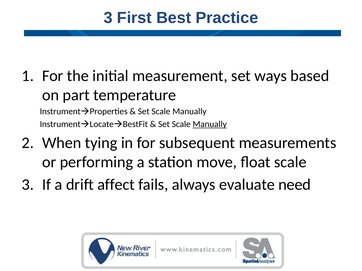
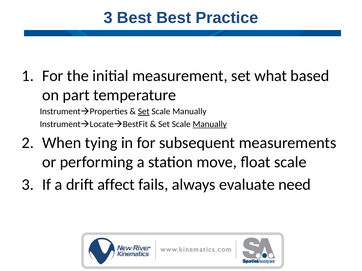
3 First: First -> Best
ways: ways -> what
Set at (144, 112) underline: none -> present
